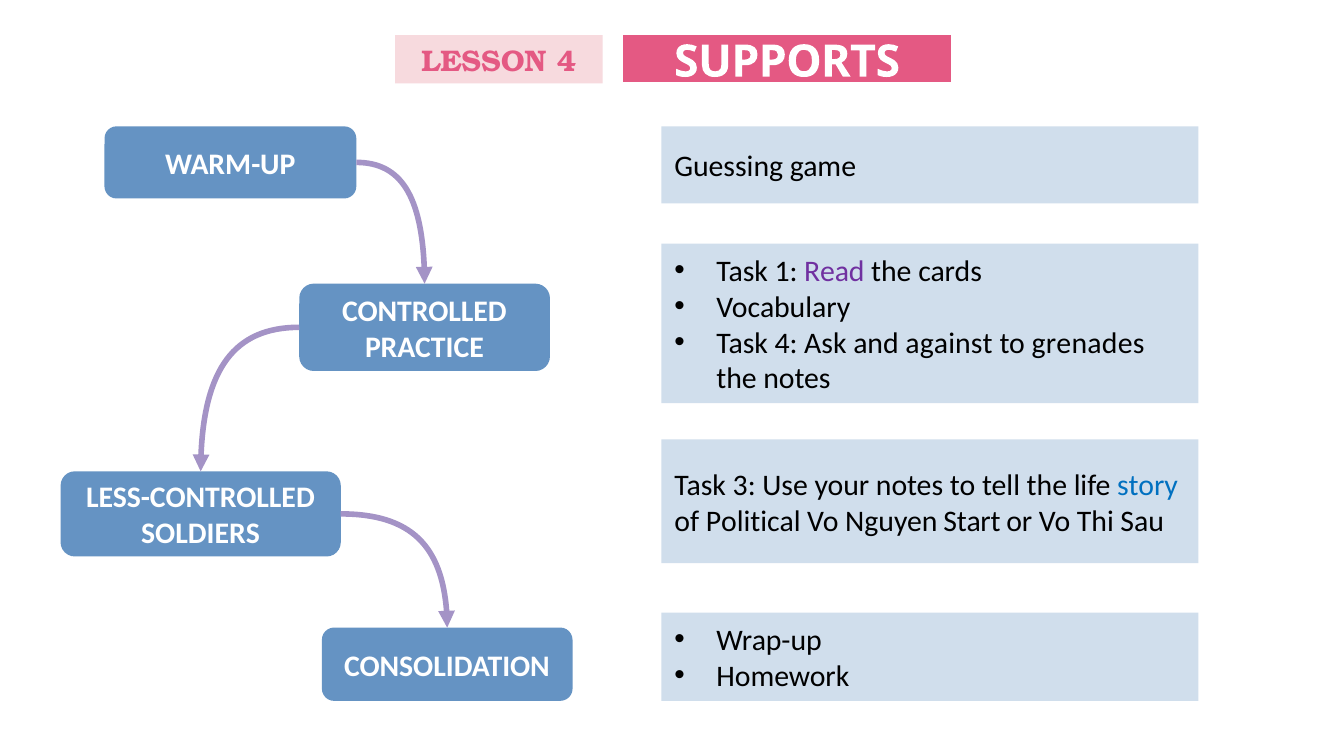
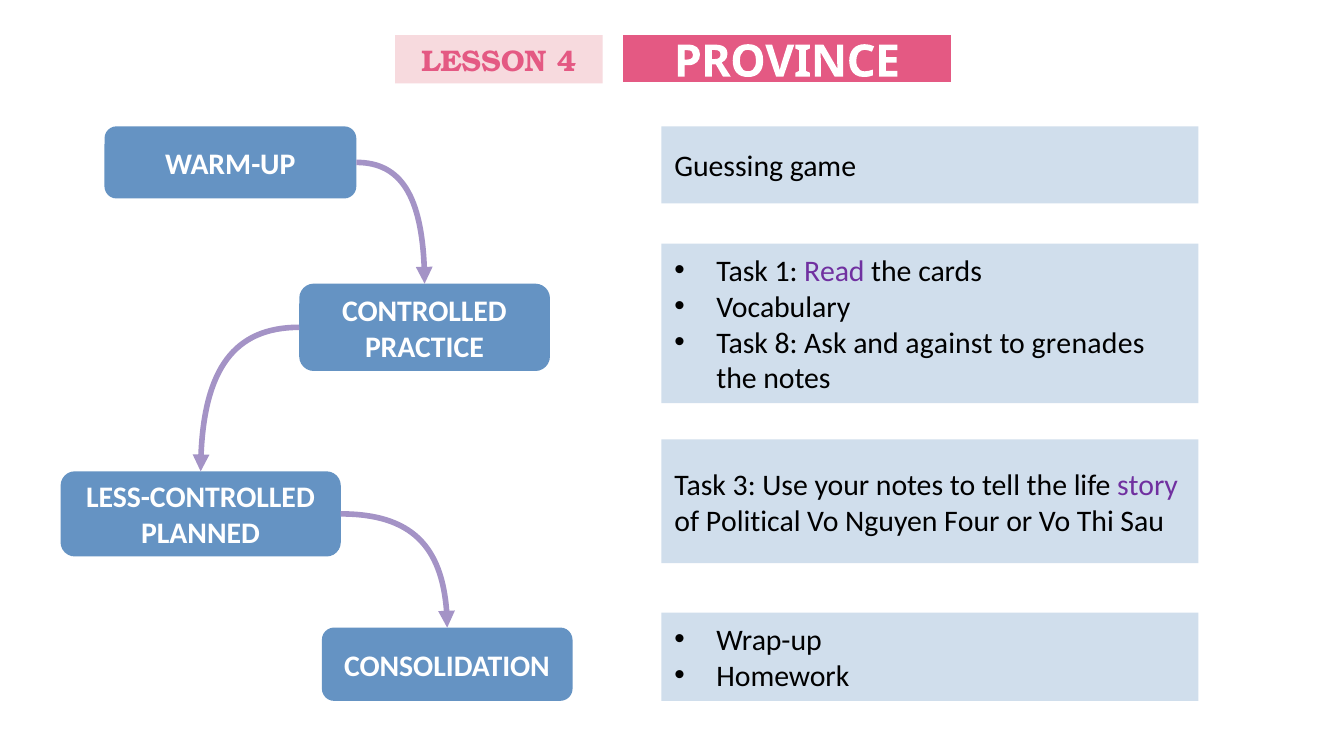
SUPPORTS: SUPPORTS -> PROVINCE
Task 4: 4 -> 8
story colour: blue -> purple
Start: Start -> Four
SOLDIERS: SOLDIERS -> PLANNED
